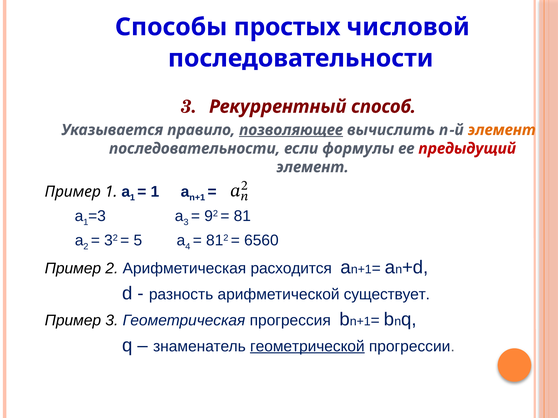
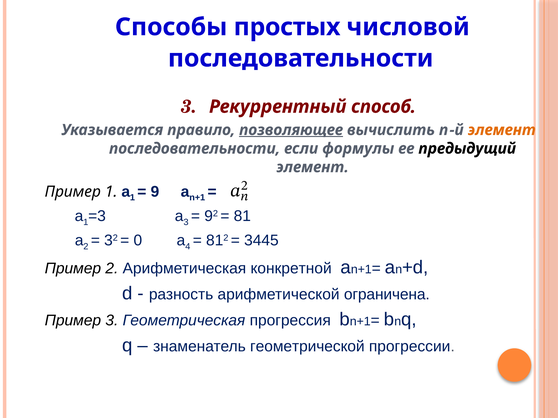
предыдущий colour: red -> black
1 at (155, 192): 1 -> 9
5: 5 -> 0
6560: 6560 -> 3445
расходится: расходится -> конкретной
существует: существует -> ограничена
геометрической underline: present -> none
